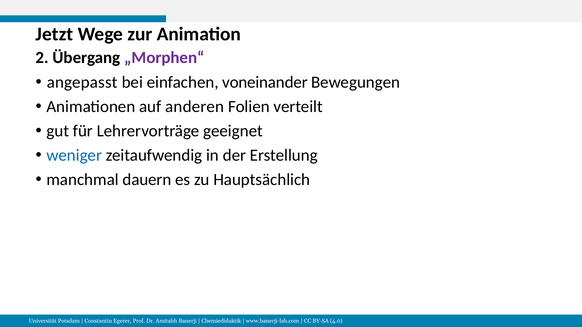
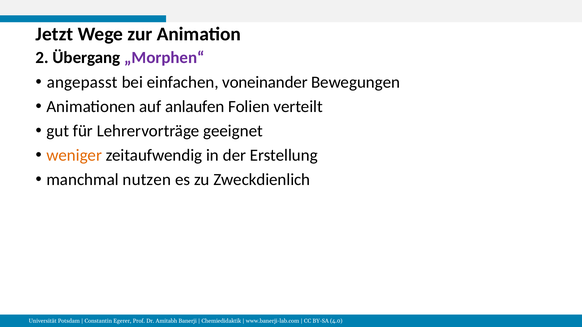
anderen: anderen -> anlaufen
weniger colour: blue -> orange
dauern: dauern -> nutzen
Hauptsächlich: Hauptsächlich -> Zweckdienlich
